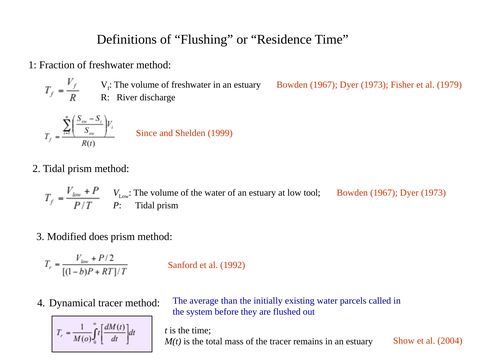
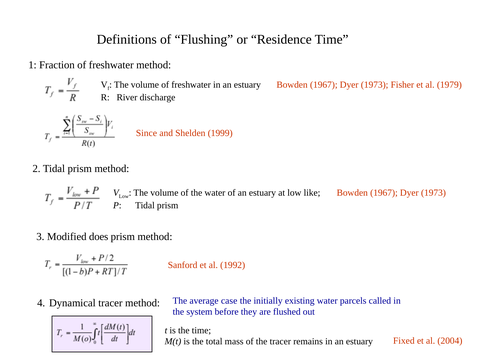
tool: tool -> like
than: than -> case
Show: Show -> Fixed
